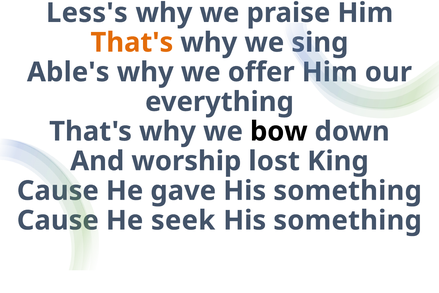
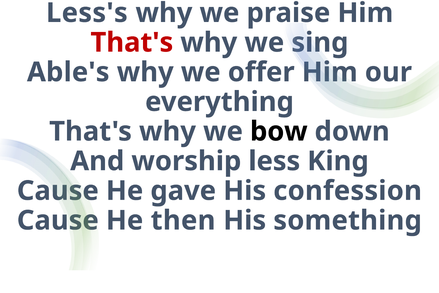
That's at (132, 42) colour: orange -> red
lost: lost -> less
gave His something: something -> confession
seek: seek -> then
